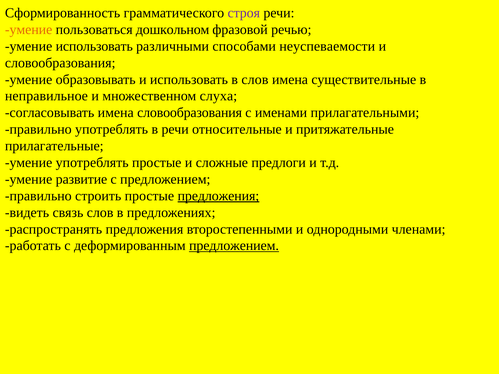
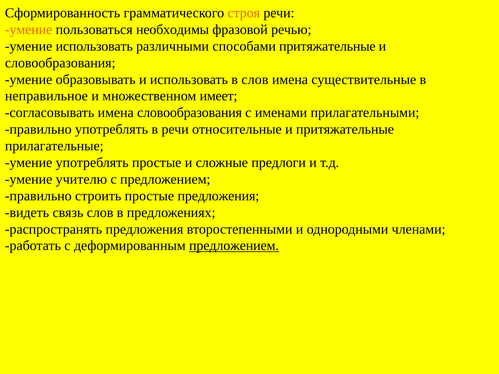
строя colour: purple -> orange
дошкольном: дошкольном -> необходимы
способами неуспеваемости: неуспеваемости -> притяжательные
слуха: слуха -> имеет
развитие: развитие -> учителю
предложения at (218, 196) underline: present -> none
